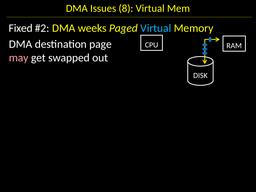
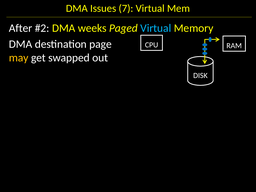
8: 8 -> 7
Fixed: Fixed -> After
may colour: pink -> yellow
